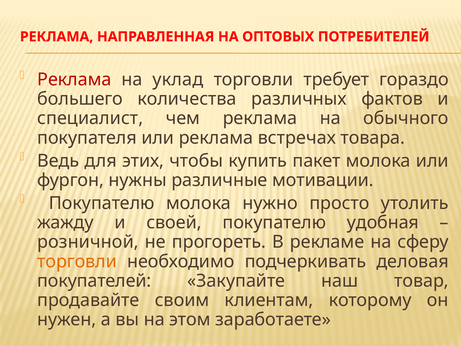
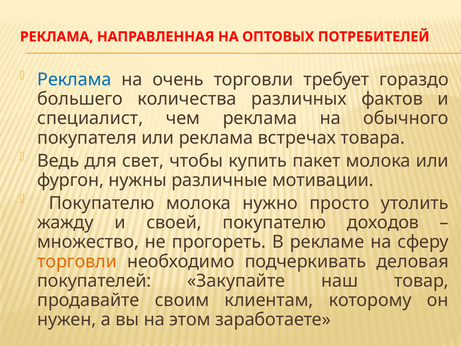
Реклама at (74, 80) colour: red -> blue
уклад: уклад -> очень
этих: этих -> свет
удобная: удобная -> доходов
розничной: розничной -> множество
